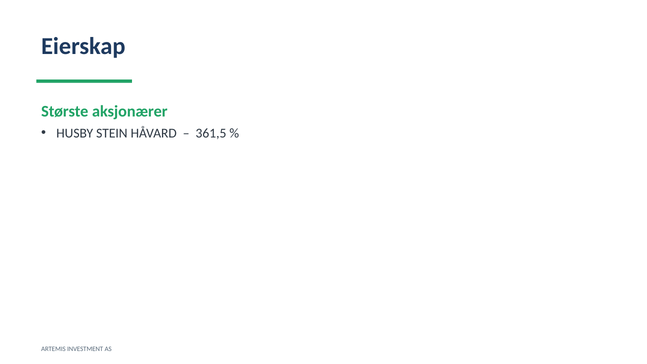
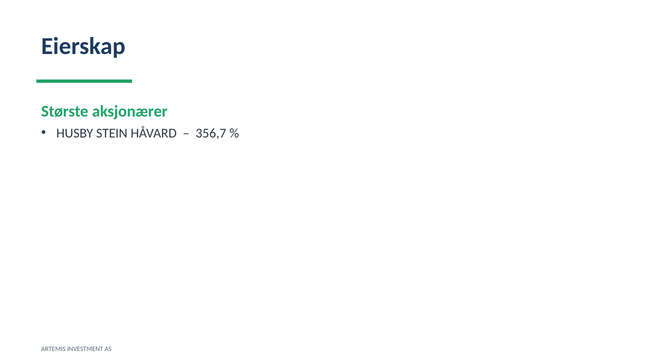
361,5: 361,5 -> 356,7
